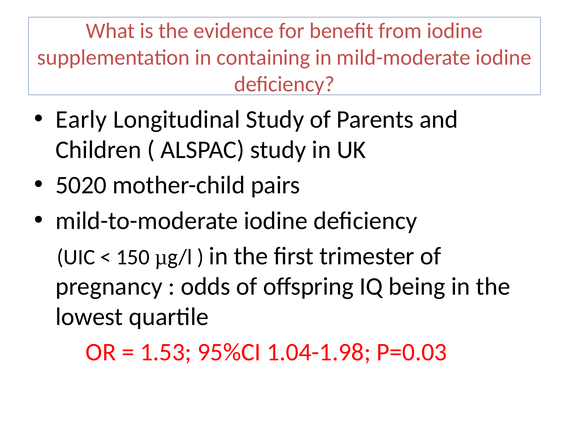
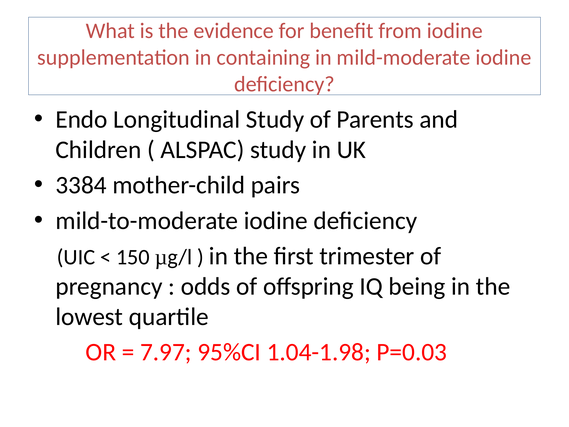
Early: Early -> Endo
5020: 5020 -> 3384
1.53: 1.53 -> 7.97
